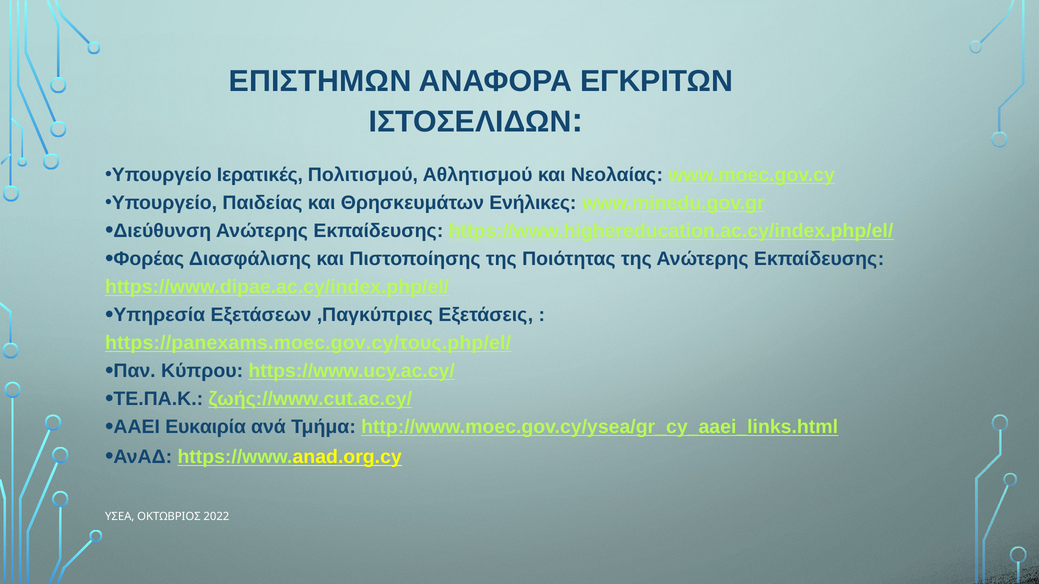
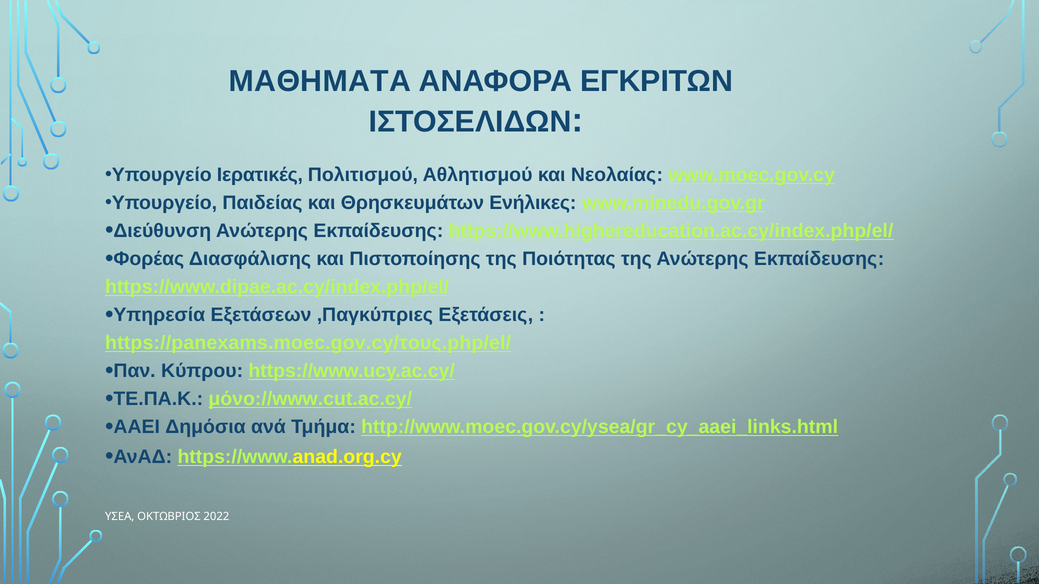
ΕΠΙΣΤΗΜΩΝ: ΕΠΙΣΤΗΜΩΝ -> ΜΑΘΗΜΑΤΑ
ζωής://www.cut.ac.cy/: ζωής://www.cut.ac.cy/ -> μόνο://www.cut.ac.cy/
Ευκαιρία: Ευκαιρία -> Δημόσια
